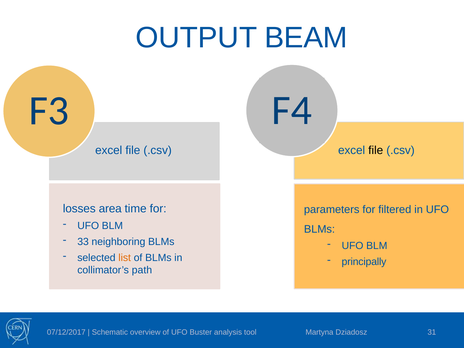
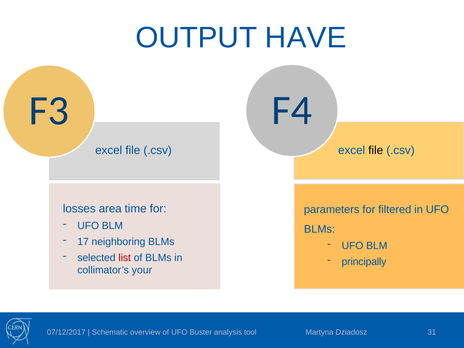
BEAM: BEAM -> HAVE
33: 33 -> 17
list colour: orange -> red
path: path -> your
